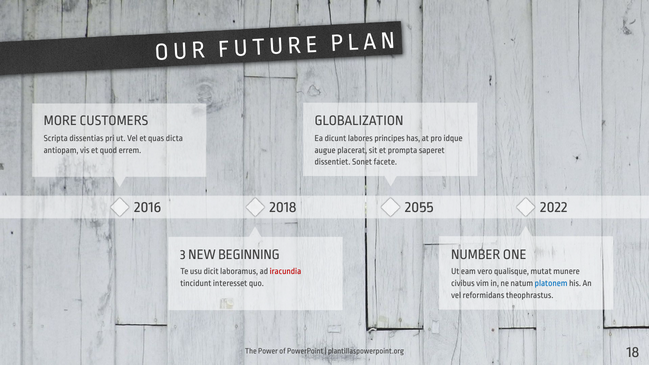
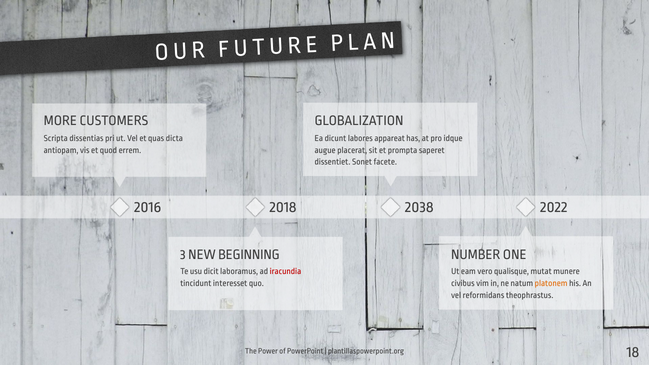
principes: principes -> appareat
2055: 2055 -> 2038
platonem colour: blue -> orange
